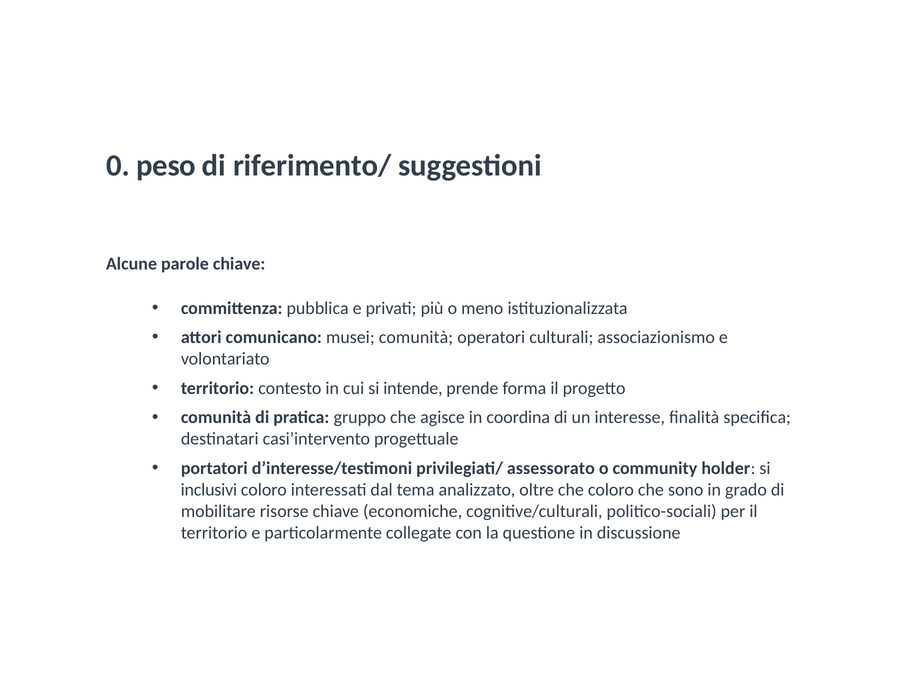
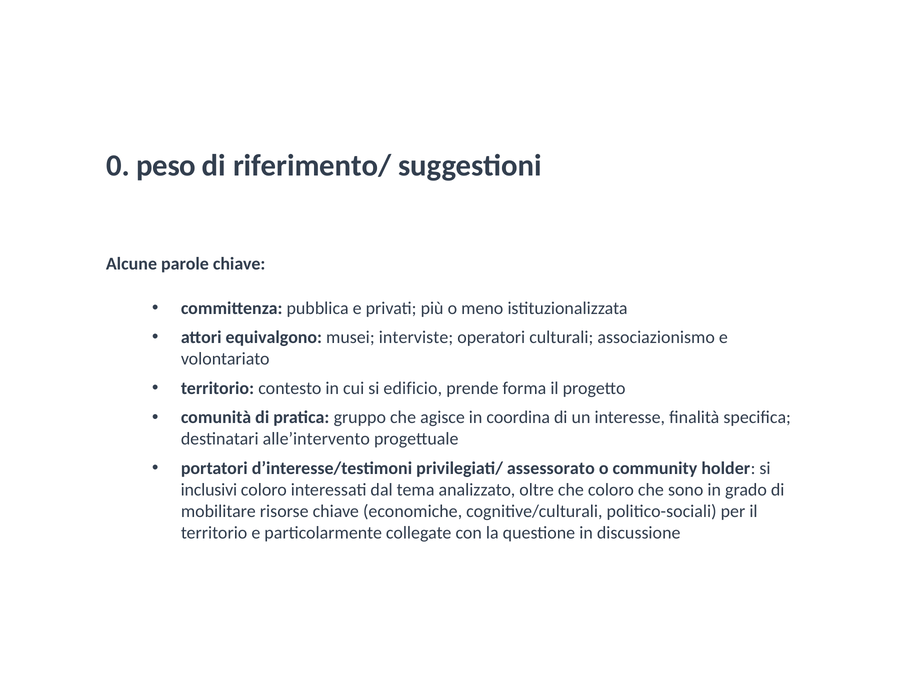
comunicano: comunicano -> equivalgono
musei comunità: comunità -> interviste
intende: intende -> edificio
casi’intervento: casi’intervento -> alle’intervento
